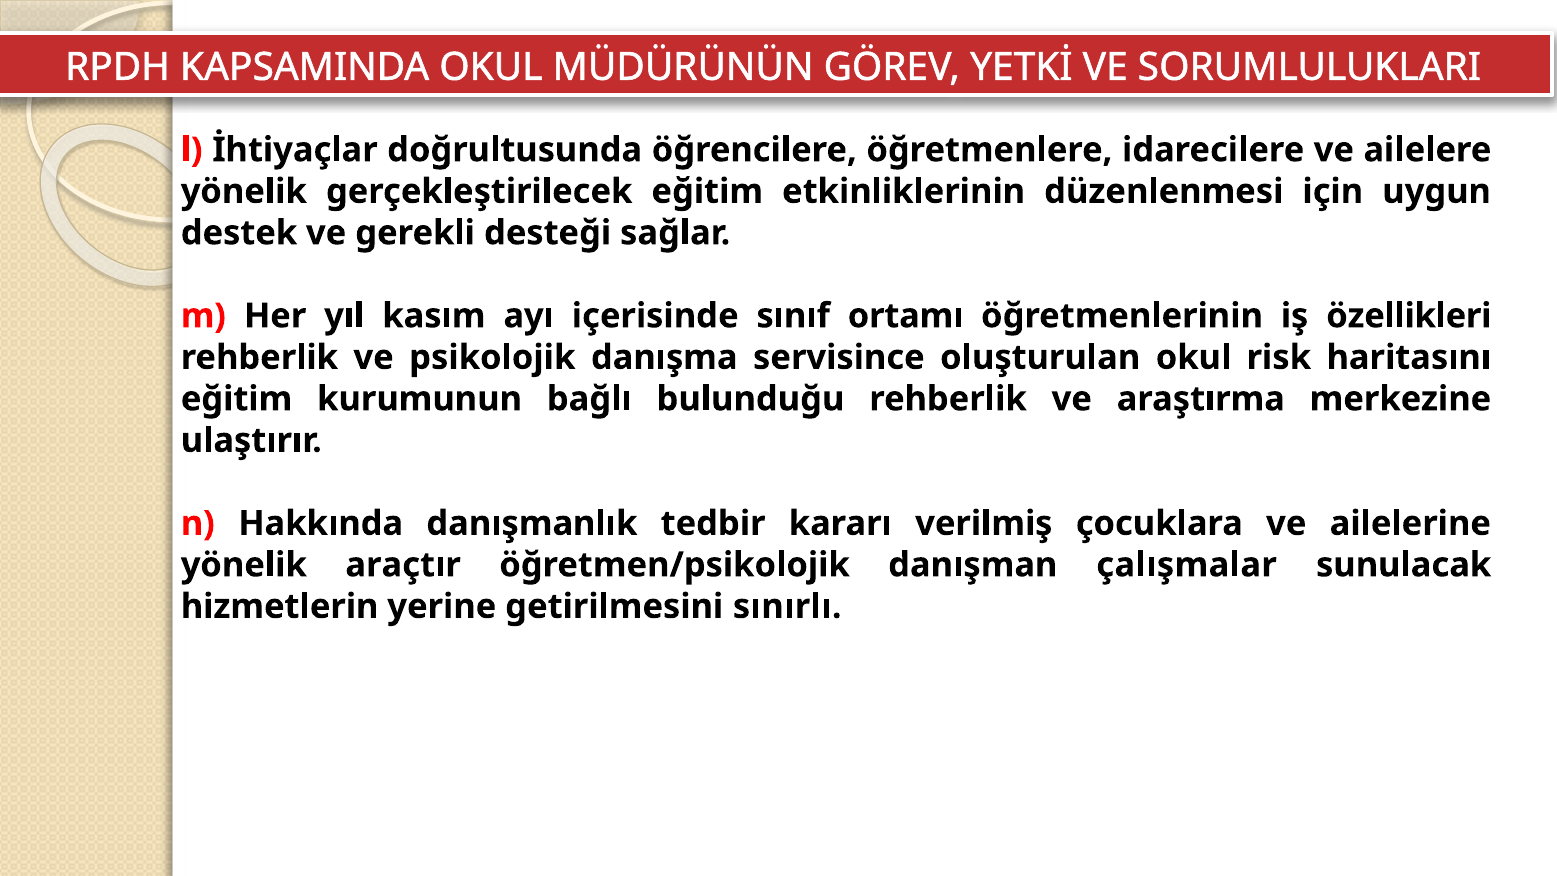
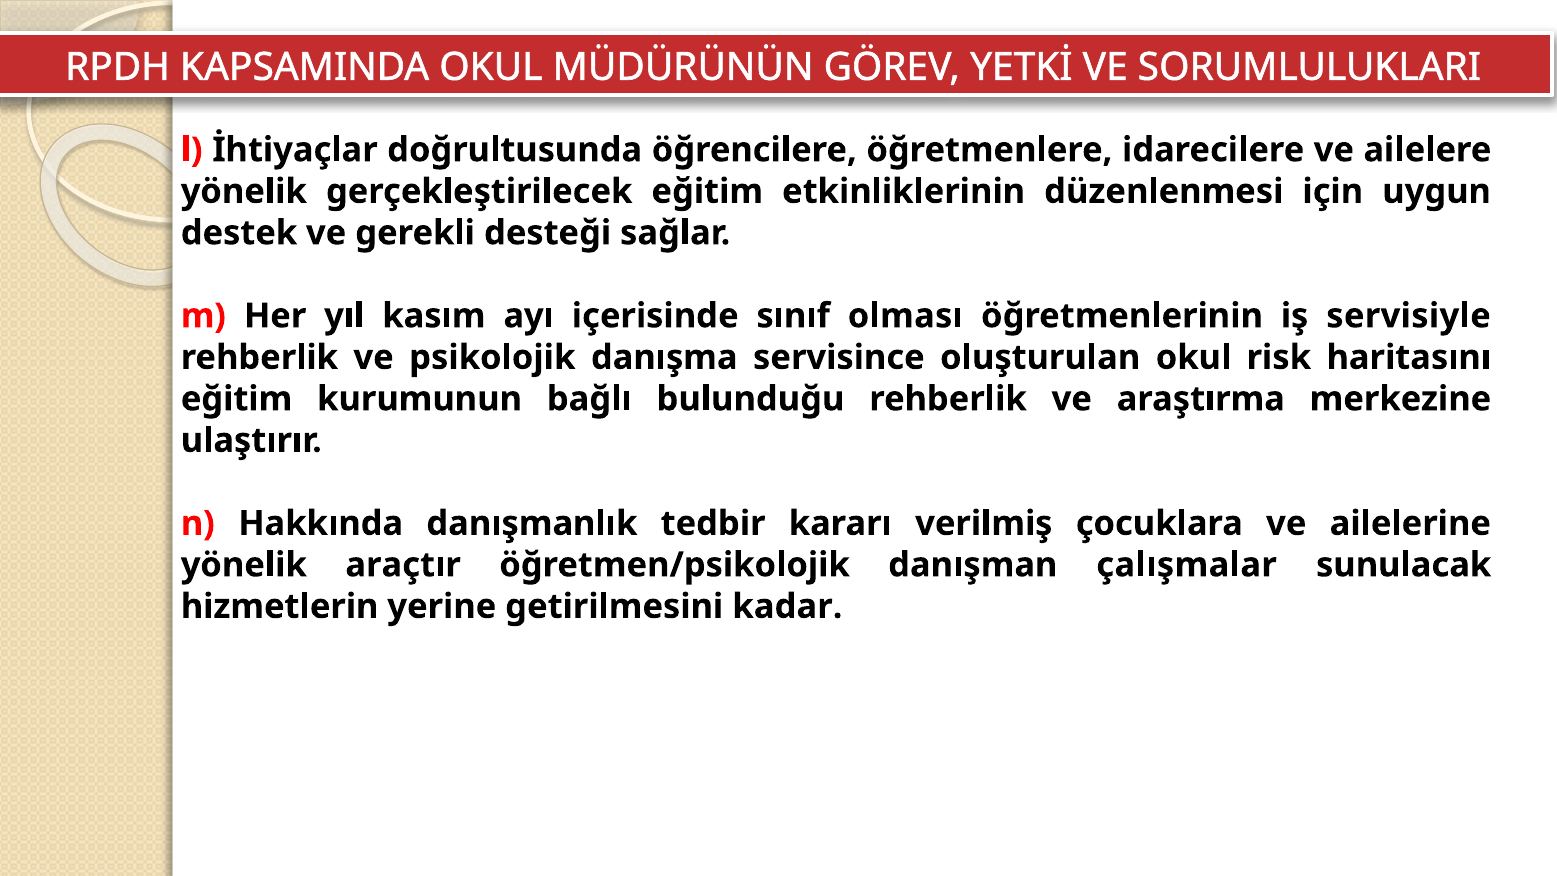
ortamı: ortamı -> olması
özellikleri: özellikleri -> servisiyle
sınırlı: sınırlı -> kadar
